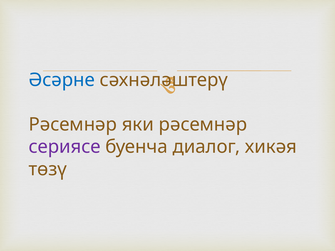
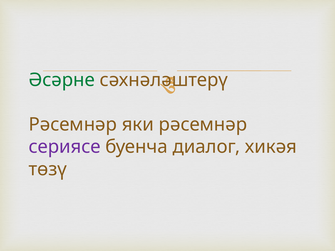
Әсәрне colour: blue -> green
